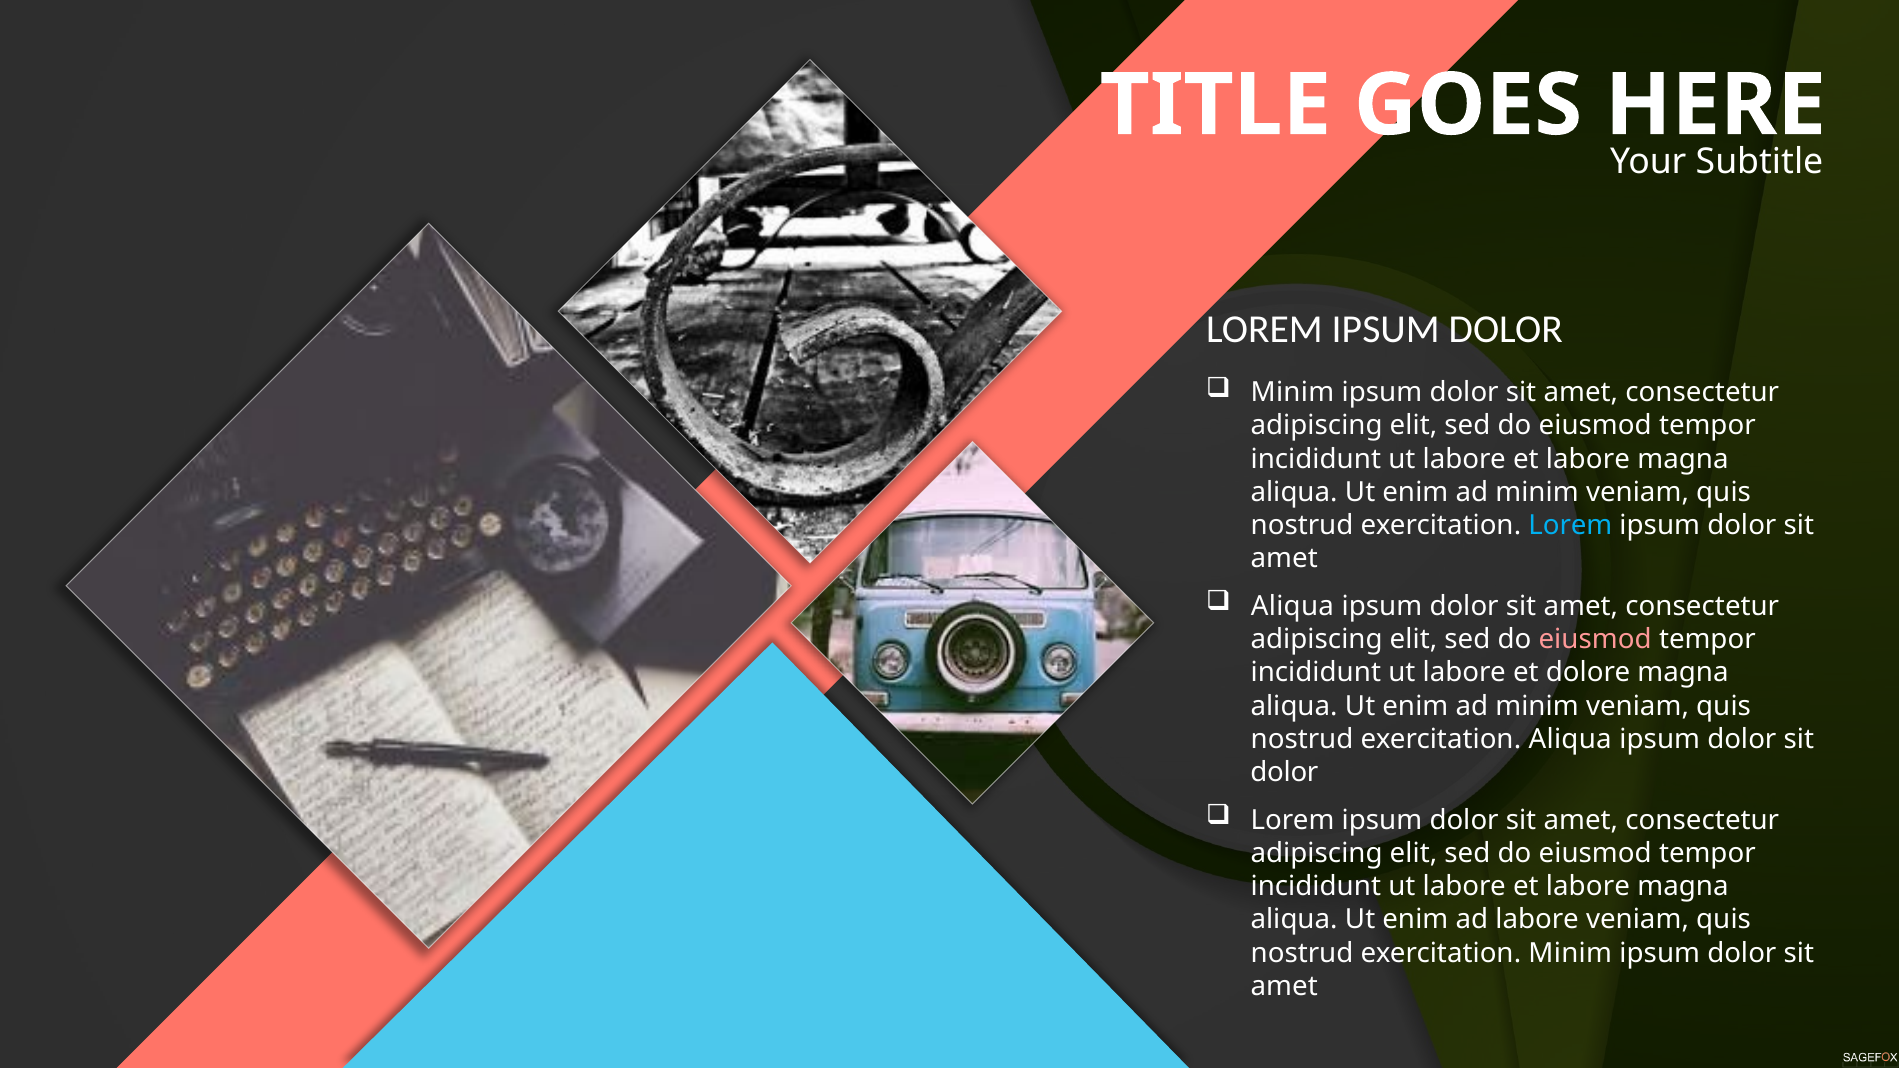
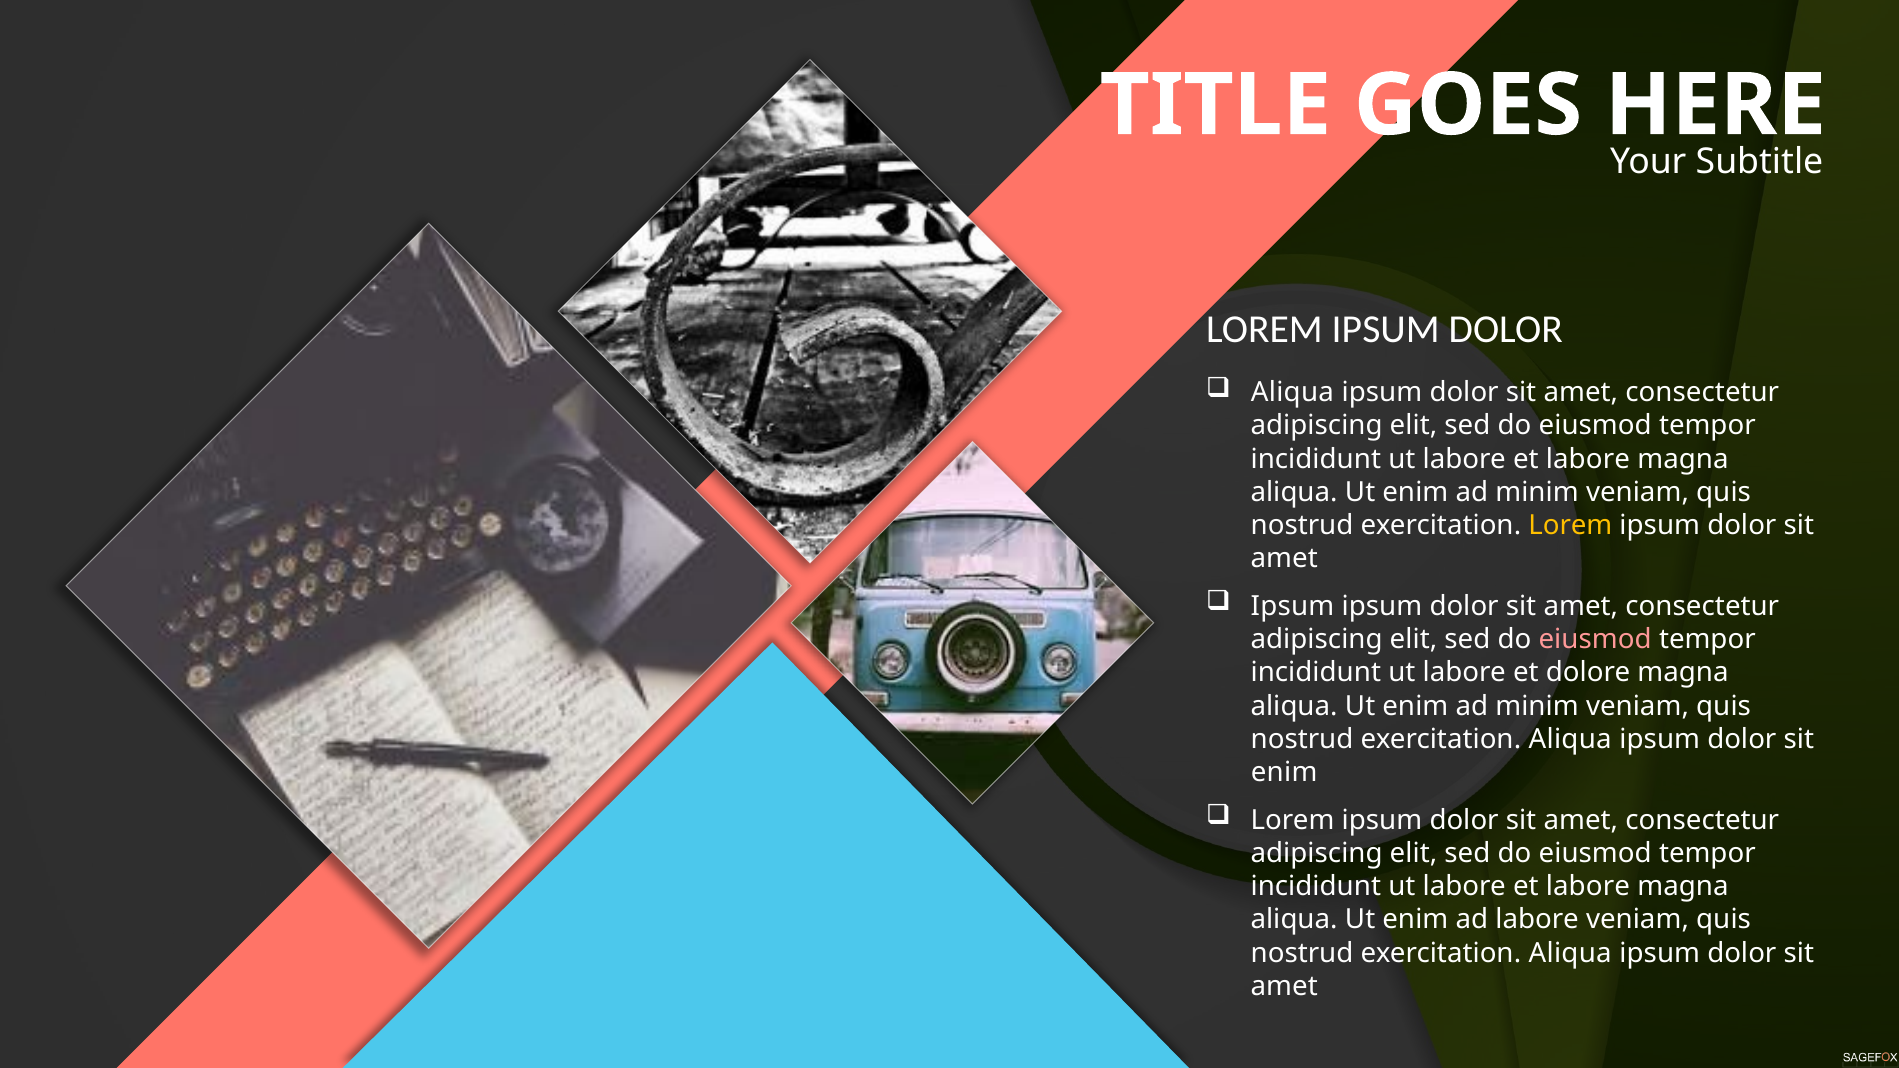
Minim at (1292, 393): Minim -> Aliqua
Lorem at (1570, 526) colour: light blue -> yellow
Aliqua at (1292, 606): Aliqua -> Ipsum
dolor at (1284, 773): dolor -> enim
Minim at (1570, 953): Minim -> Aliqua
